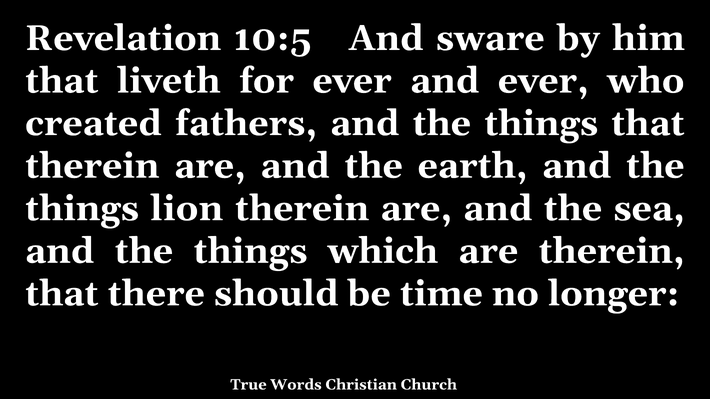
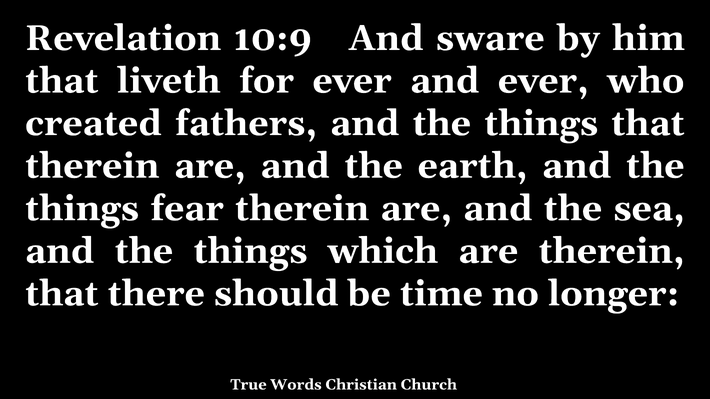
10:5: 10:5 -> 10:9
lion: lion -> fear
